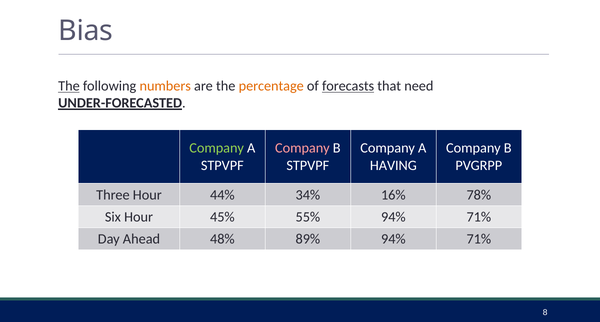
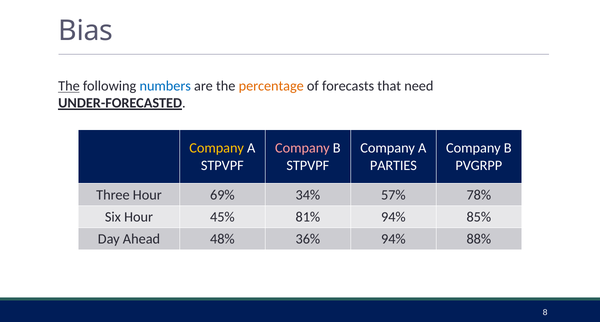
numbers colour: orange -> blue
forecasts underline: present -> none
Company at (217, 148) colour: light green -> yellow
HAVING: HAVING -> PARTIES
44%: 44% -> 69%
16%: 16% -> 57%
55%: 55% -> 81%
71% at (479, 217): 71% -> 85%
89%: 89% -> 36%
71% at (479, 239): 71% -> 88%
